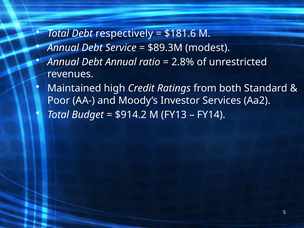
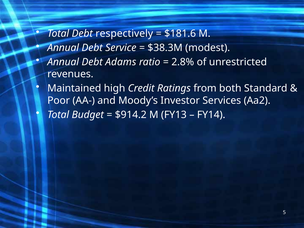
$89.3M: $89.3M -> $38.3M
Debt Annual: Annual -> Adams
